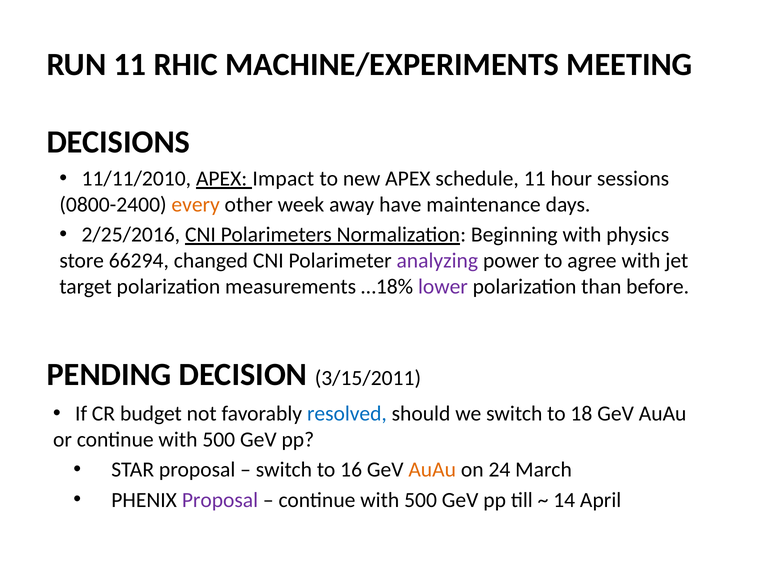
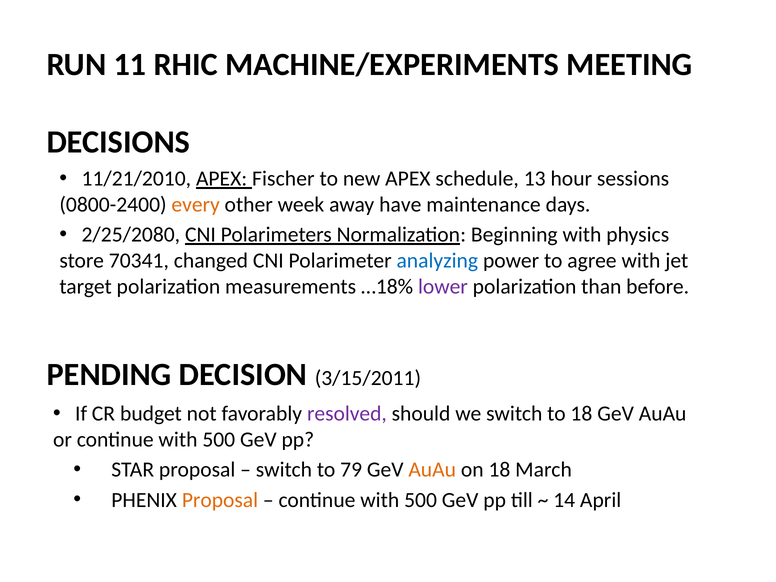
11/11/2010: 11/11/2010 -> 11/21/2010
Impact: Impact -> Fischer
schedule 11: 11 -> 13
2/25/2016: 2/25/2016 -> 2/25/2080
66294: 66294 -> 70341
analyzing colour: purple -> blue
resolved colour: blue -> purple
16: 16 -> 79
on 24: 24 -> 18
Proposal at (220, 500) colour: purple -> orange
